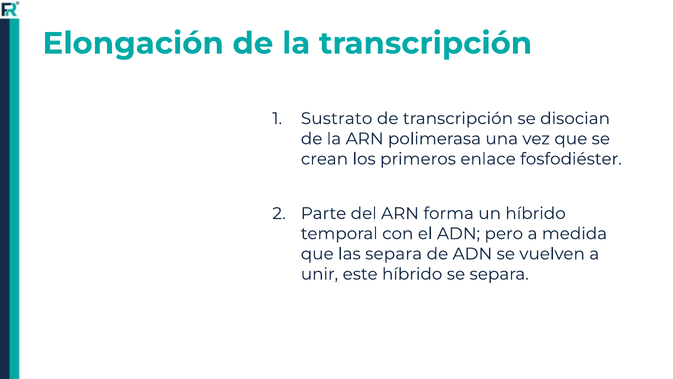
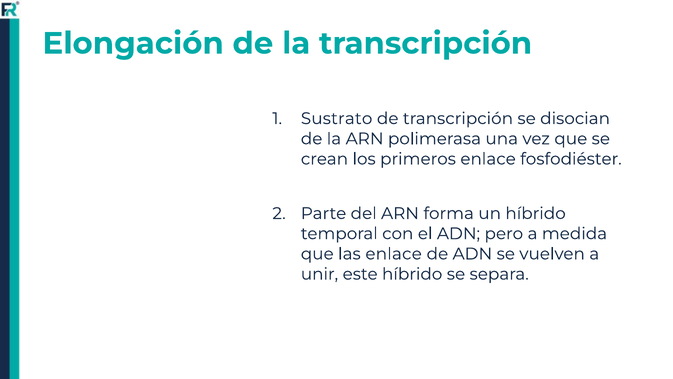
las separa: separa -> enlace
